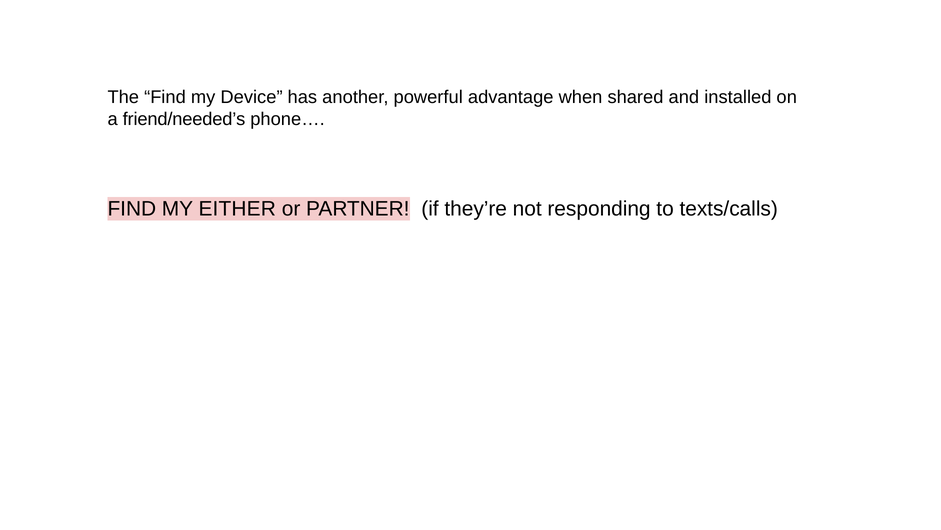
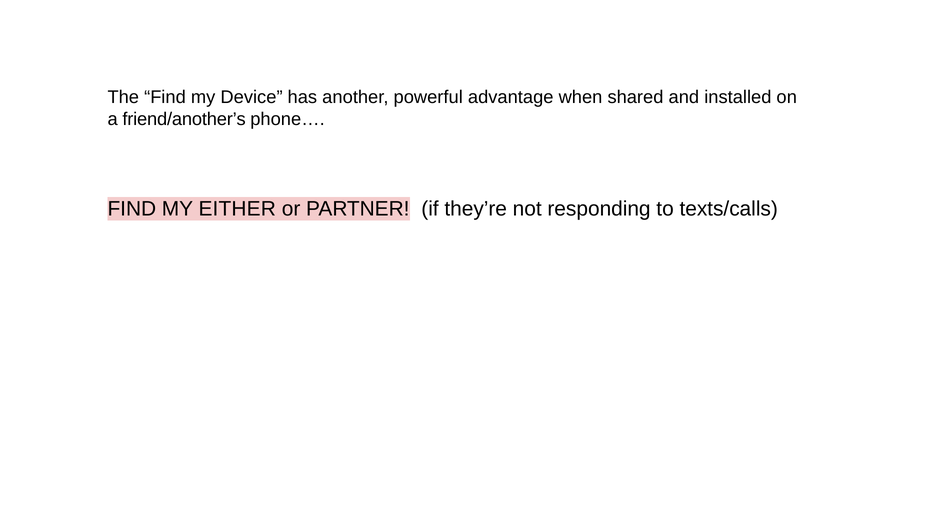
friend/needed’s: friend/needed’s -> friend/another’s
